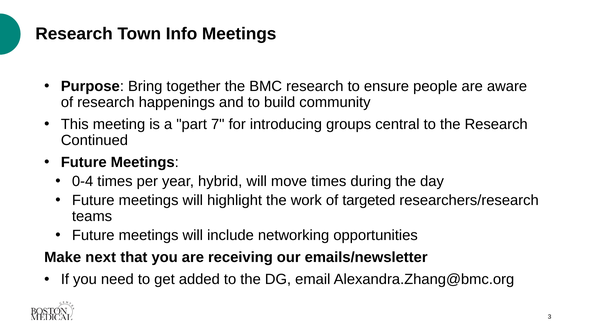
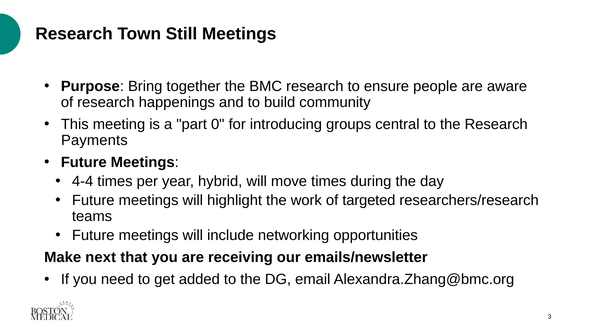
Info: Info -> Still
7: 7 -> 0
Continued: Continued -> Payments
0-4: 0-4 -> 4-4
